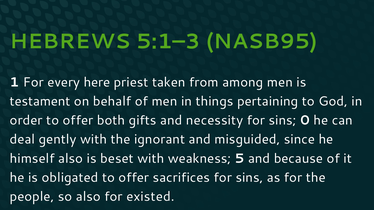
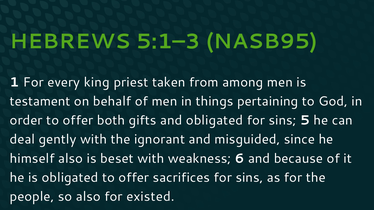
here: here -> king
and necessity: necessity -> obligated
0: 0 -> 5
5: 5 -> 6
